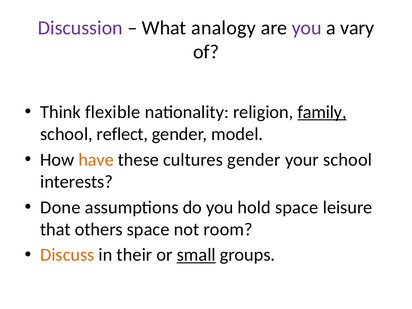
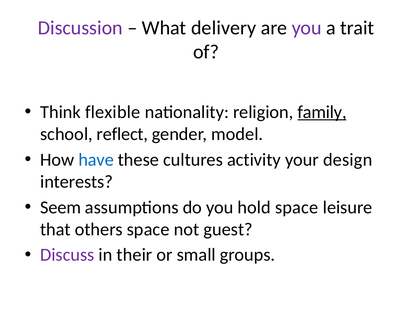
analogy: analogy -> delivery
vary: vary -> trait
have colour: orange -> blue
cultures gender: gender -> activity
your school: school -> design
Done: Done -> Seem
room: room -> guest
Discuss colour: orange -> purple
small underline: present -> none
